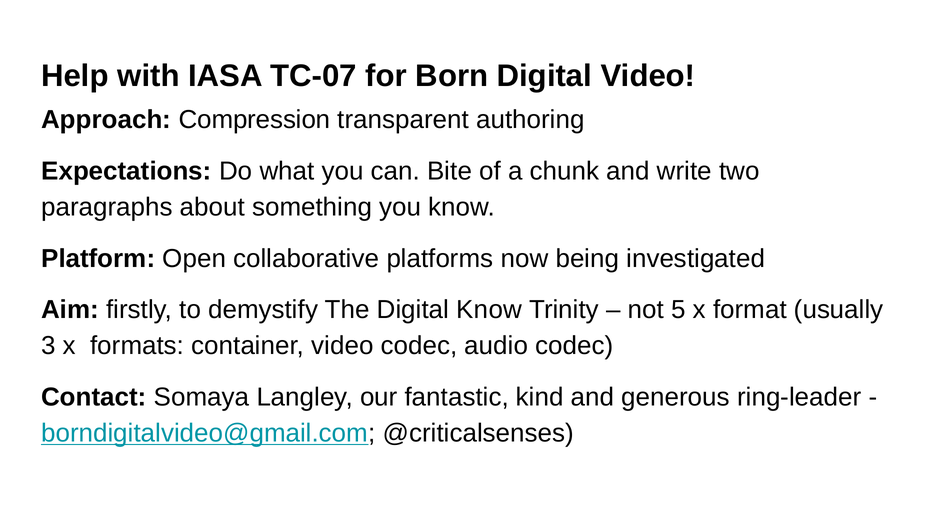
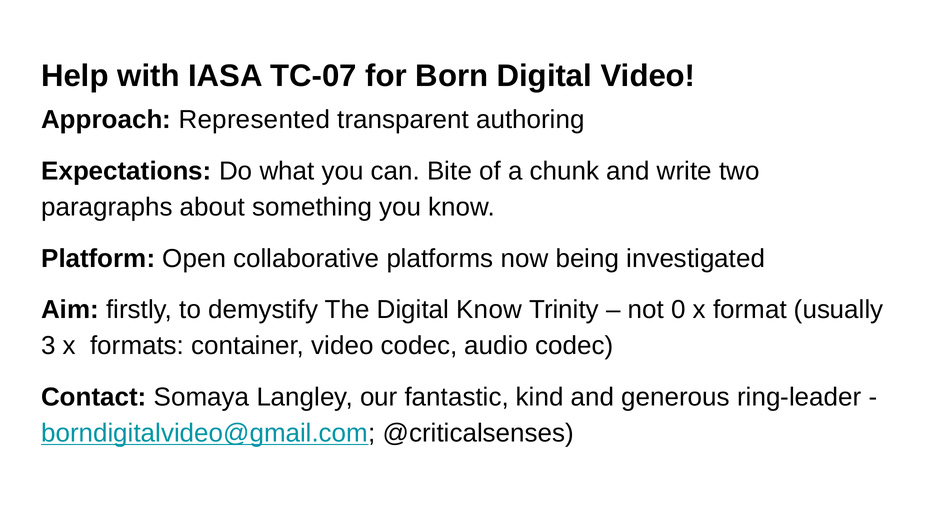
Compression: Compression -> Represented
5: 5 -> 0
